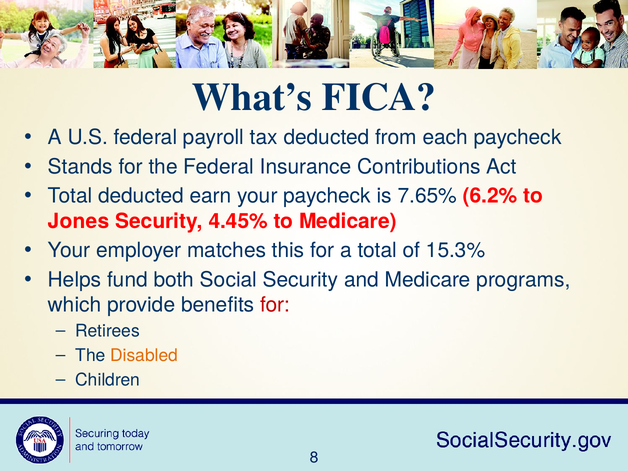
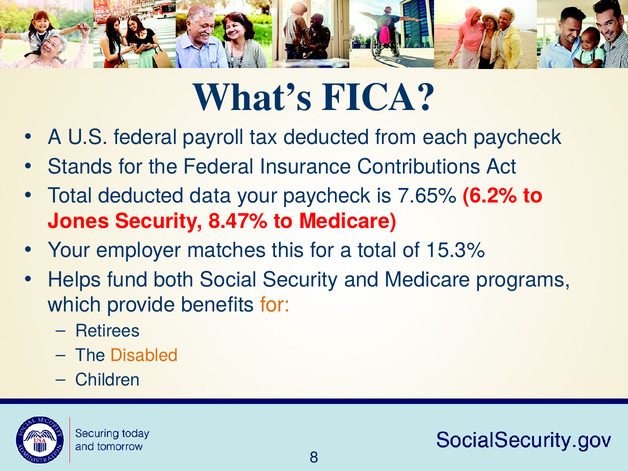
earn: earn -> data
4.45%: 4.45% -> 8.47%
for at (275, 305) colour: red -> orange
